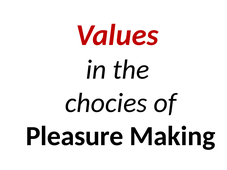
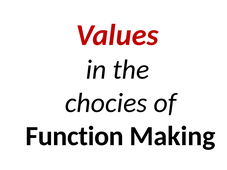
Pleasure: Pleasure -> Function
